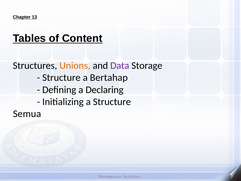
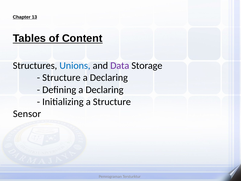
Unions colour: orange -> blue
Bertahap at (109, 78): Bertahap -> Declaring
Semua: Semua -> Sensor
